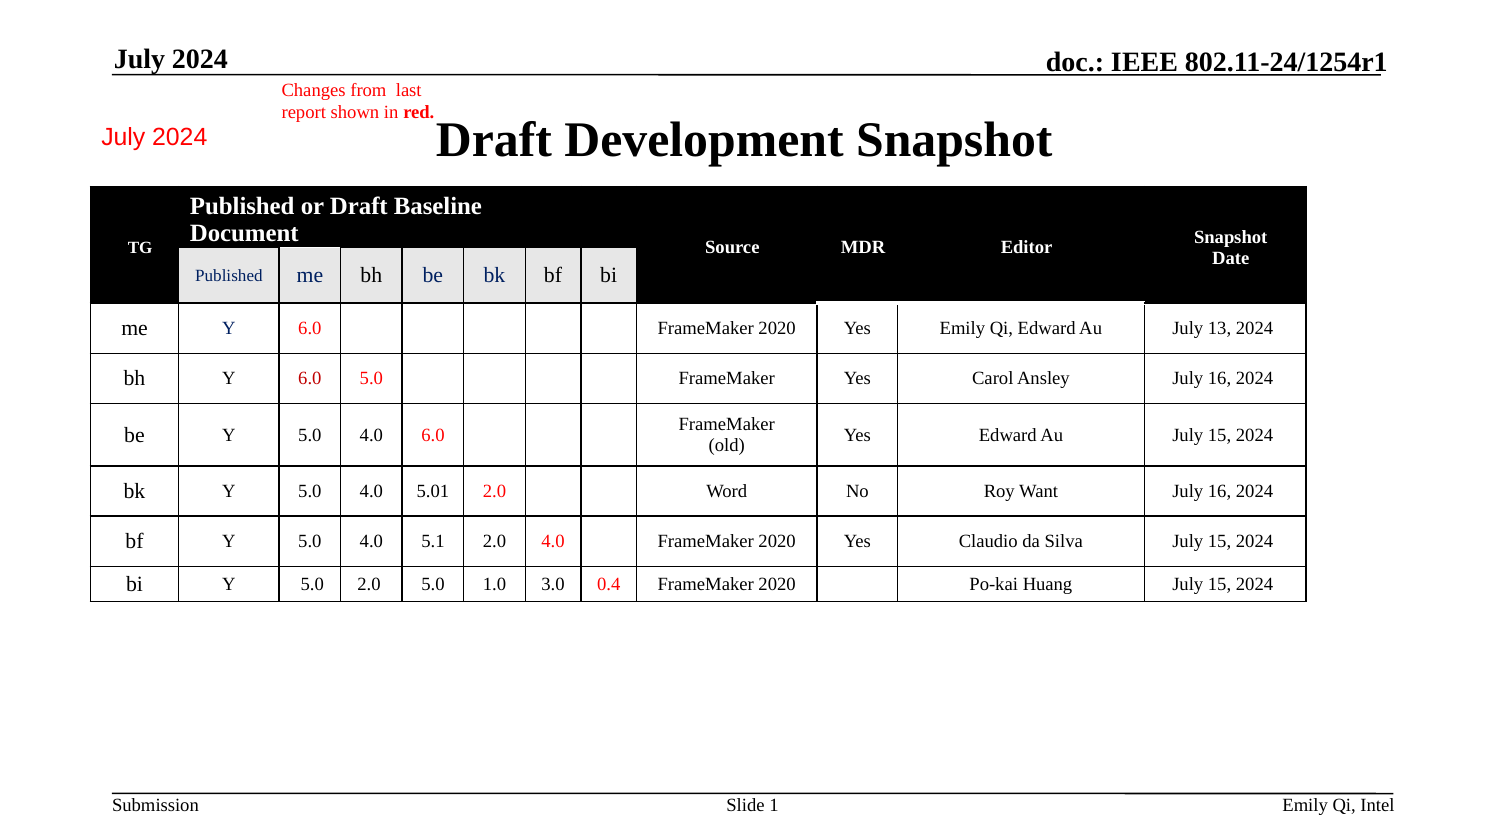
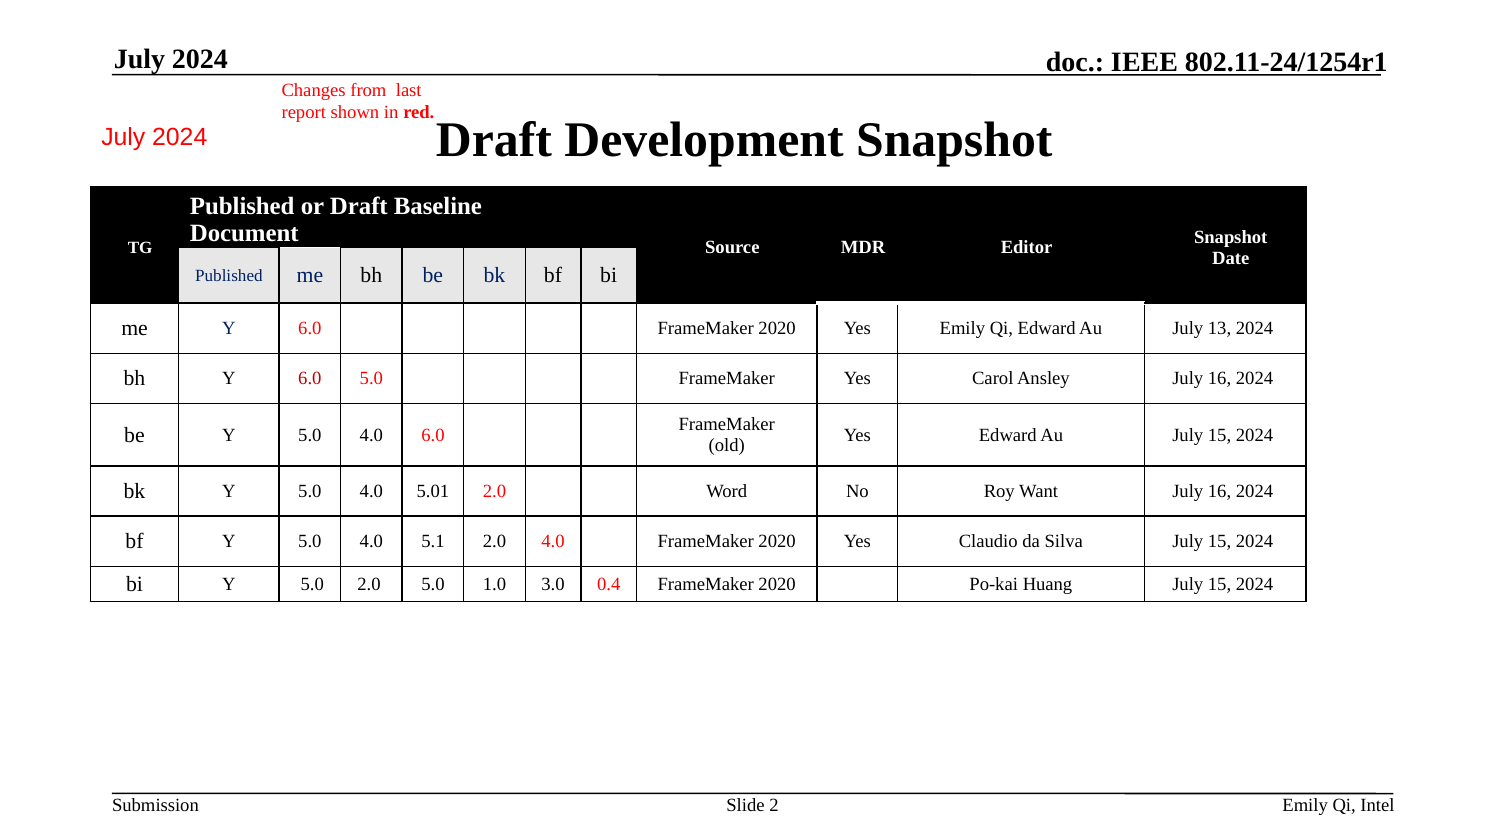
1: 1 -> 2
